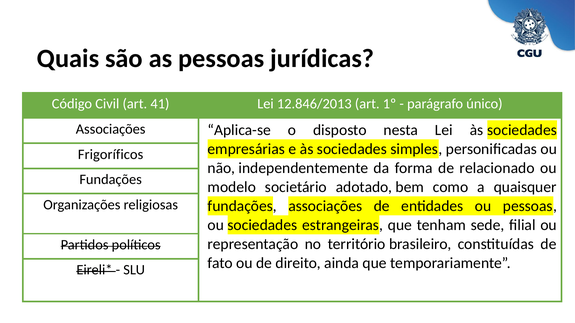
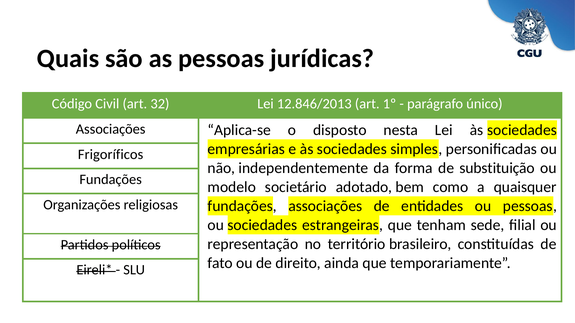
41: 41 -> 32
relacionado: relacionado -> substituição
